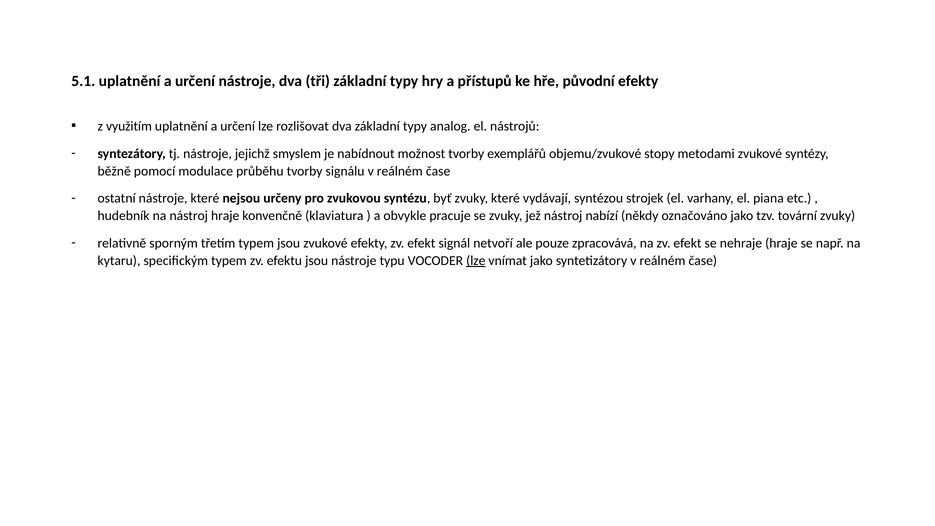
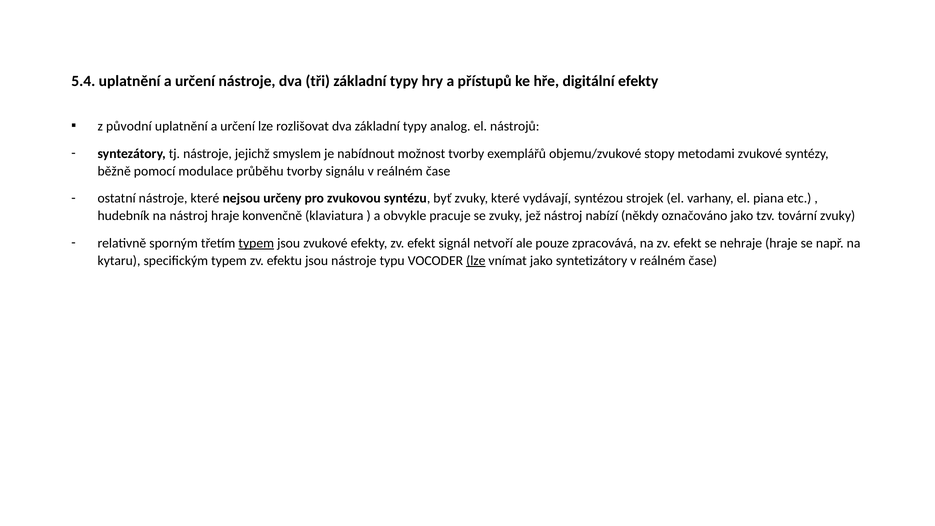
5.1: 5.1 -> 5.4
původní: původní -> digitální
využitím: využitím -> původní
typem at (256, 243) underline: none -> present
